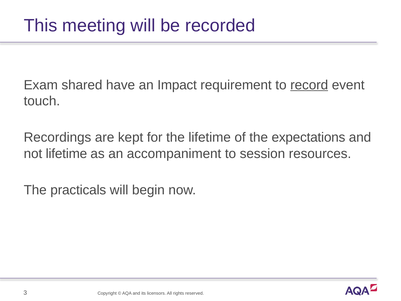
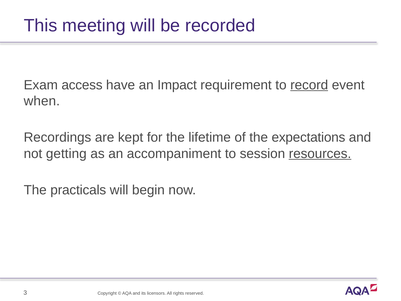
shared: shared -> access
touch: touch -> when
not lifetime: lifetime -> getting
resources underline: none -> present
